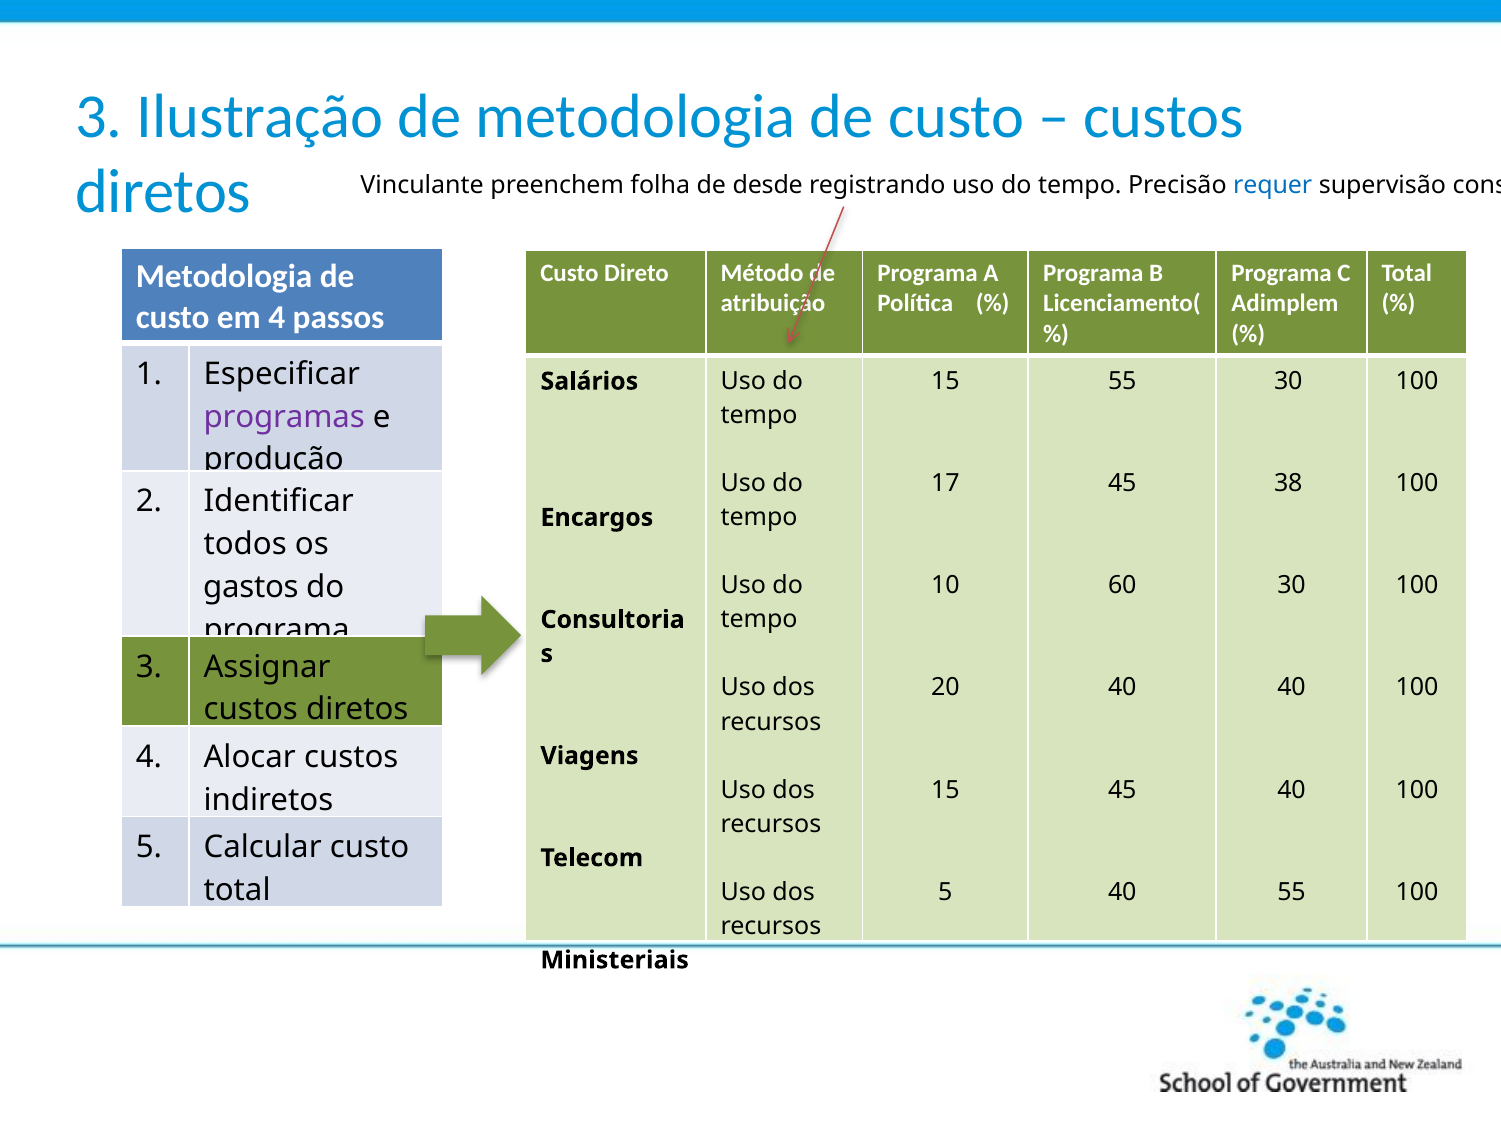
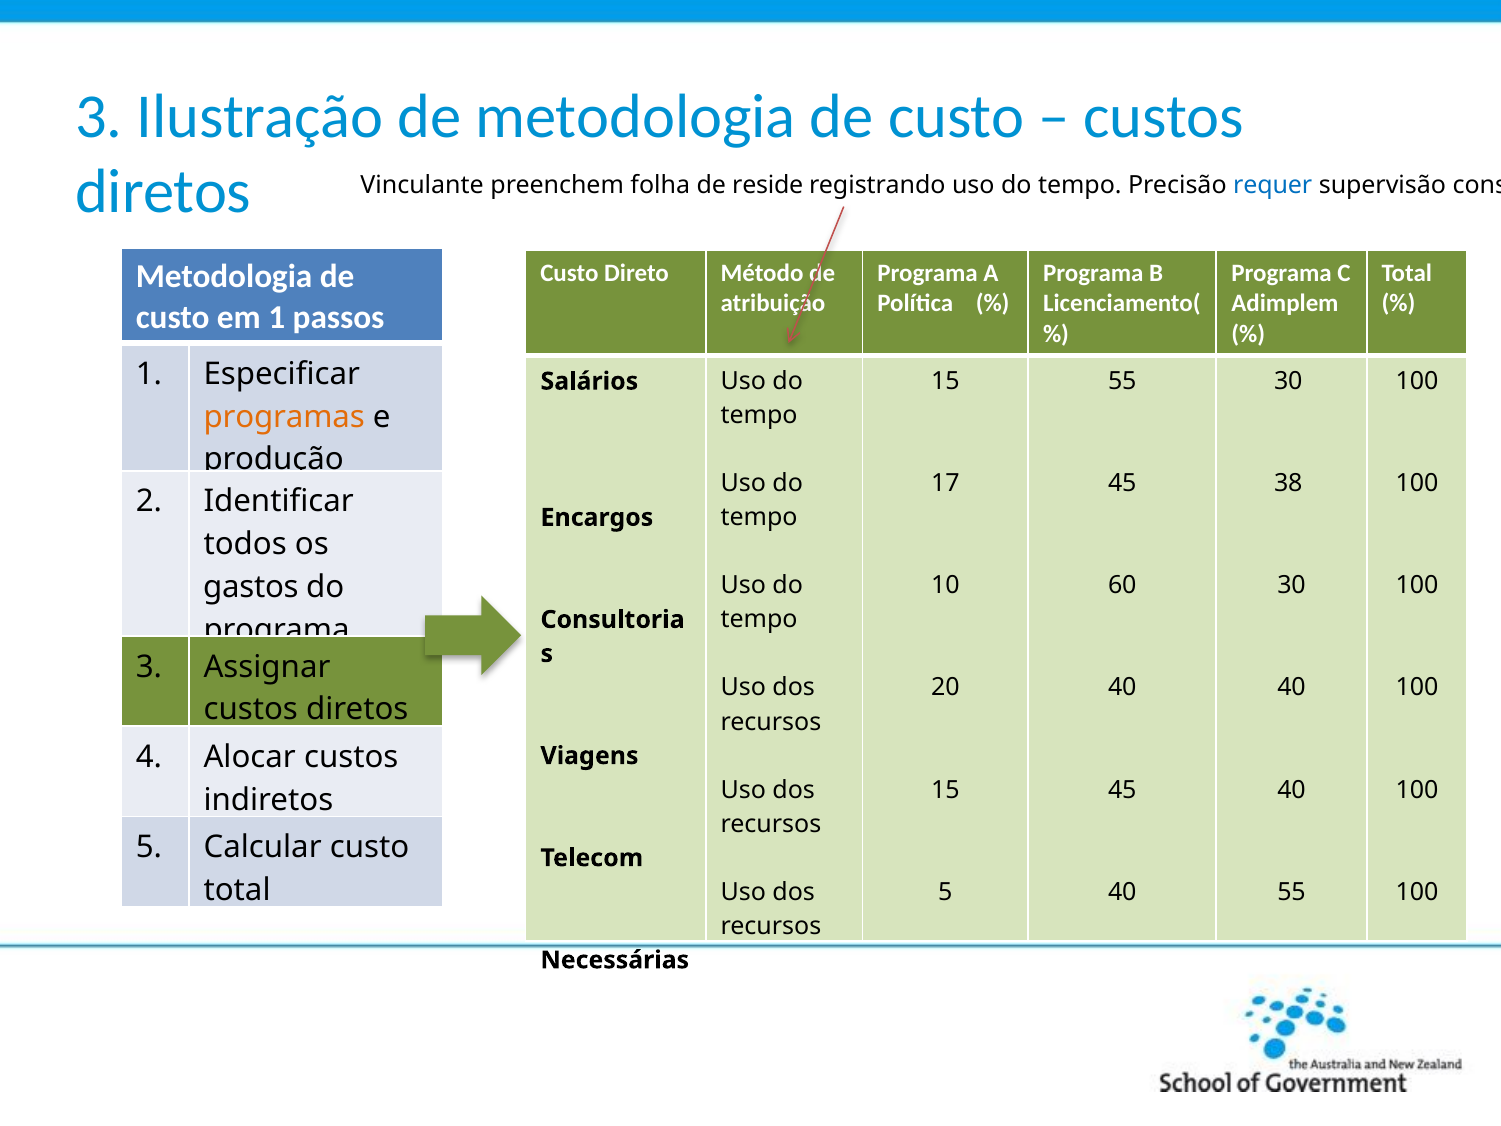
desde: desde -> reside
em 4: 4 -> 1
programas colour: purple -> orange
Ministeriais: Ministeriais -> Necessárias
